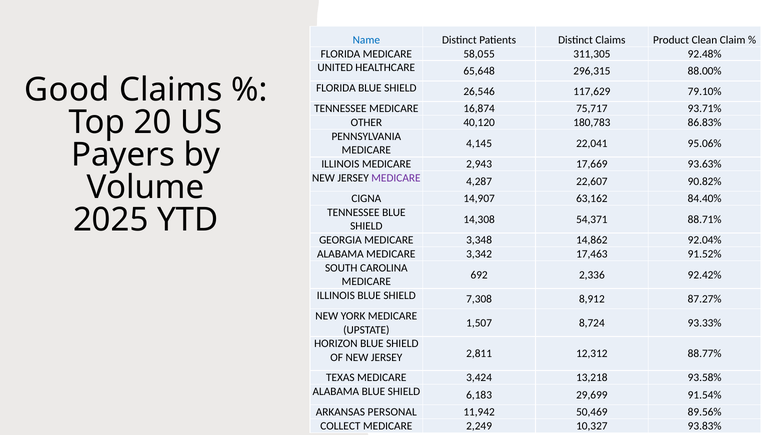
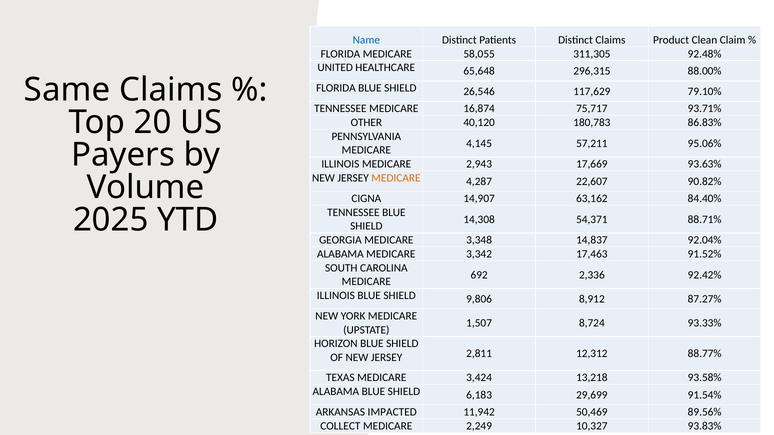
Good: Good -> Same
22,041: 22,041 -> 57,211
MEDICARE at (396, 178) colour: purple -> orange
14,862: 14,862 -> 14,837
7,308: 7,308 -> 9,806
PERSONAL: PERSONAL -> IMPACTED
